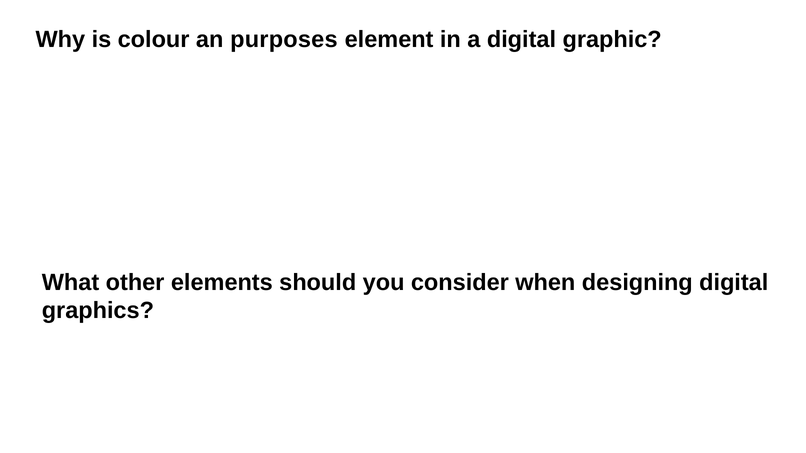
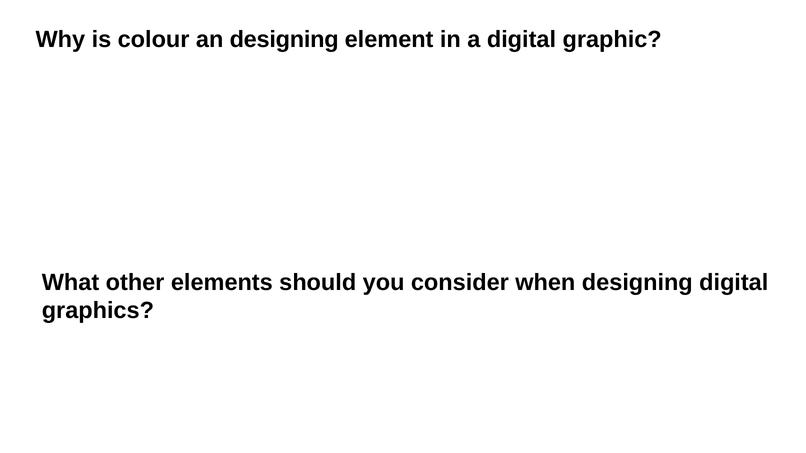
an purposes: purposes -> designing
